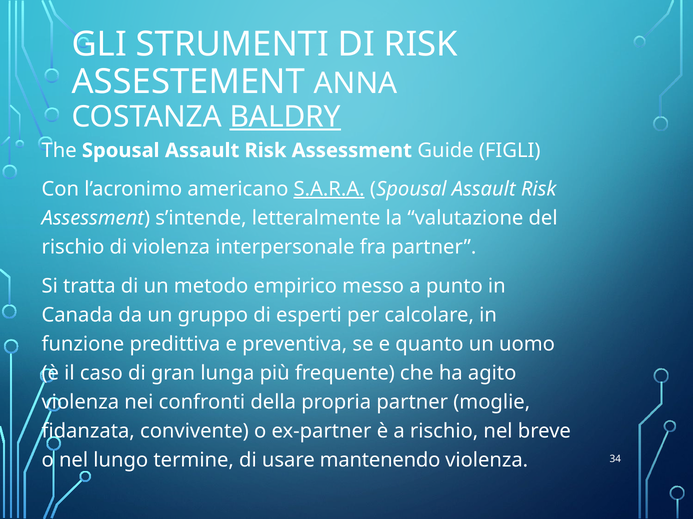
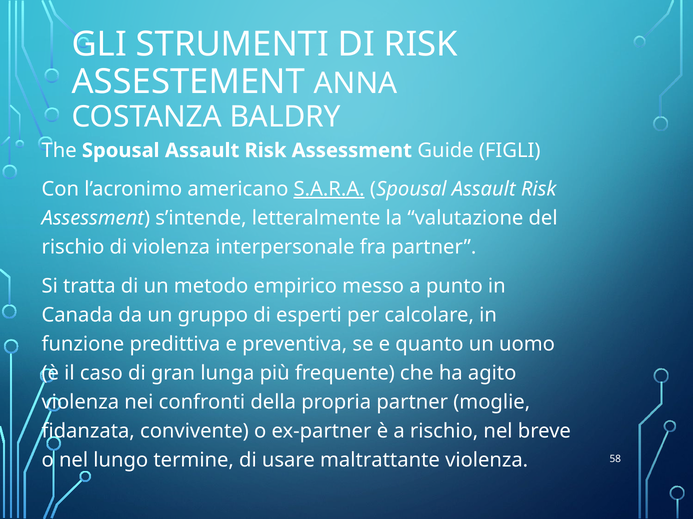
BALDRY underline: present -> none
mantenendo: mantenendo -> maltrattante
34: 34 -> 58
